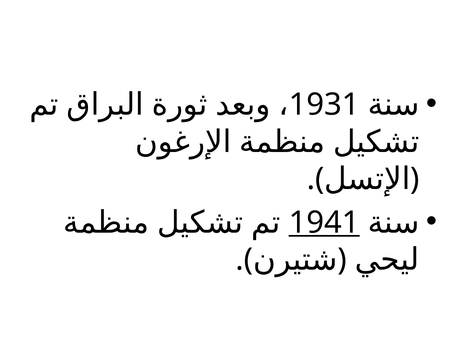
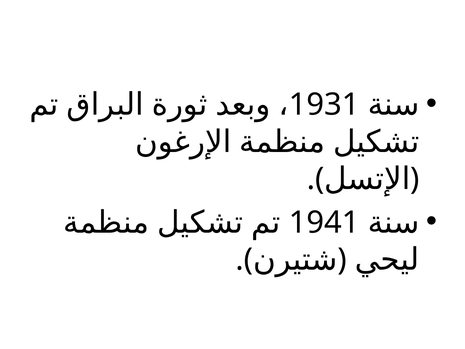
1941 underline: present -> none
